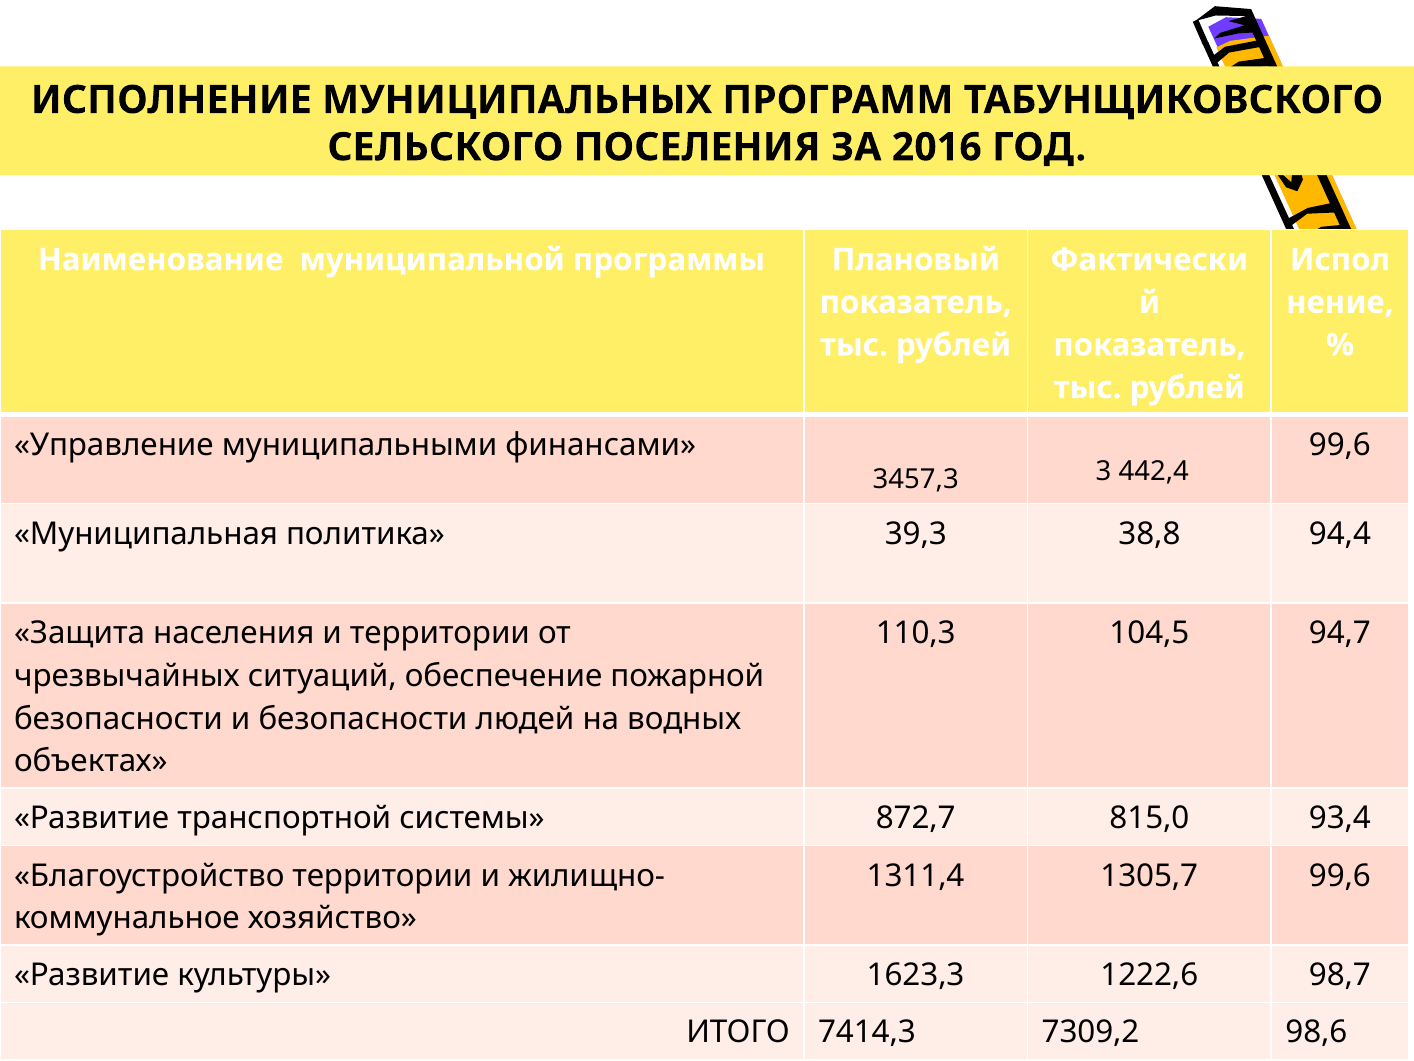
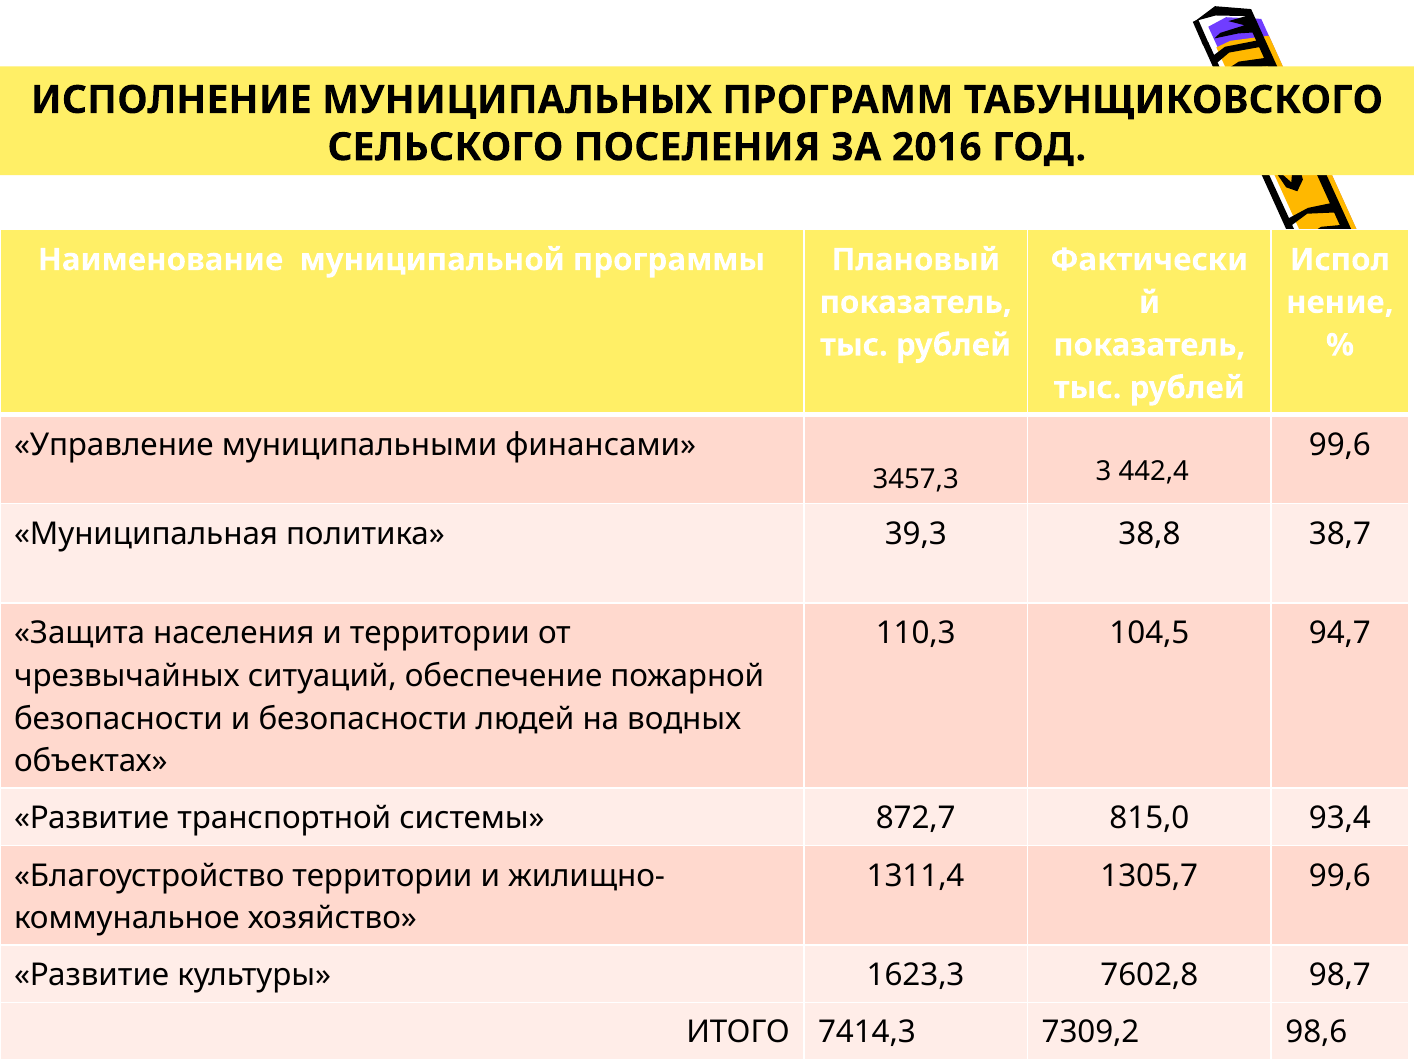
94,4: 94,4 -> 38,7
1222,6: 1222,6 -> 7602,8
